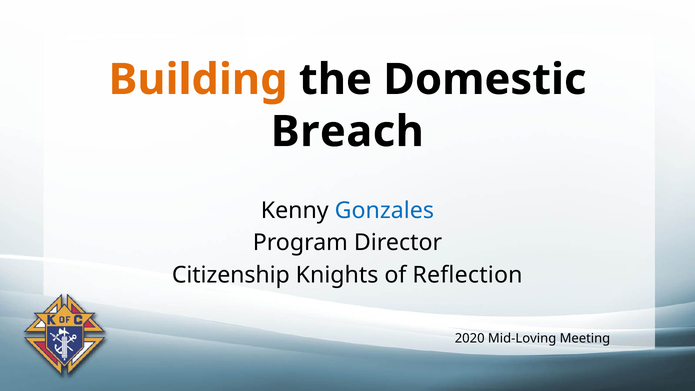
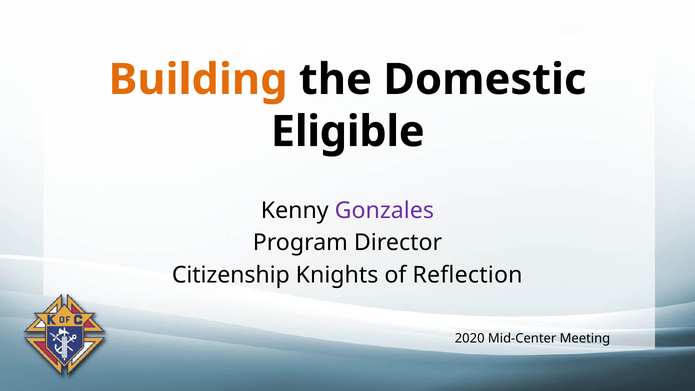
Breach: Breach -> Eligible
Gonzales colour: blue -> purple
Mid-Loving: Mid-Loving -> Mid-Center
